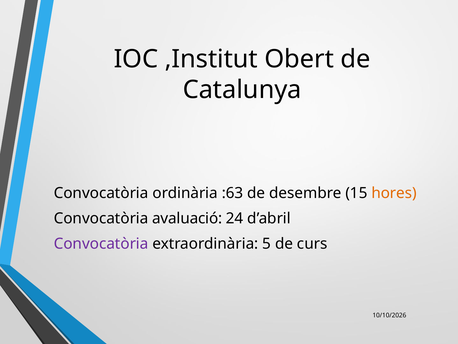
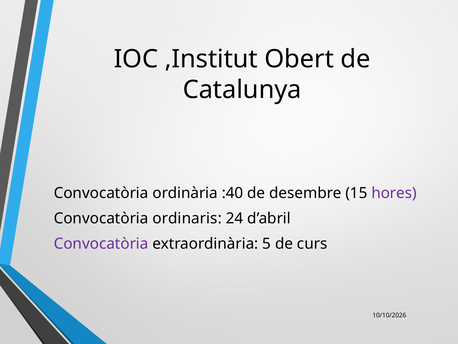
:63: :63 -> :40
hores colour: orange -> purple
avaluació: avaluació -> ordinaris
